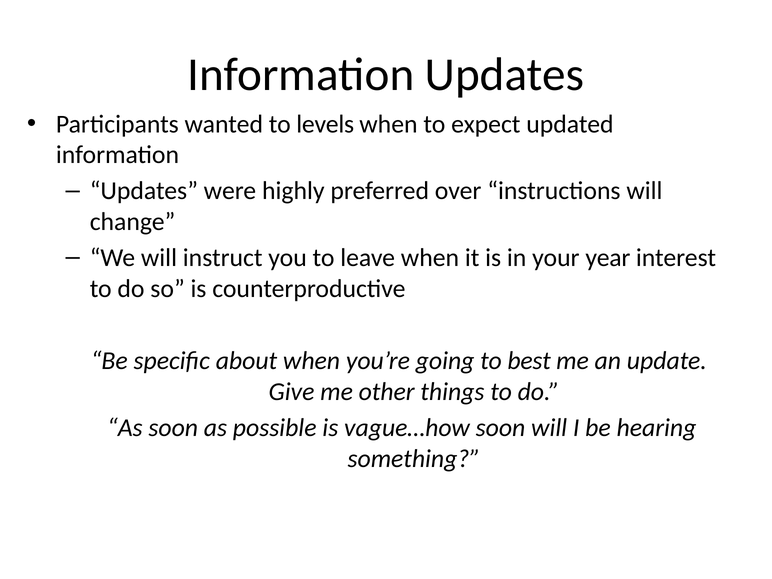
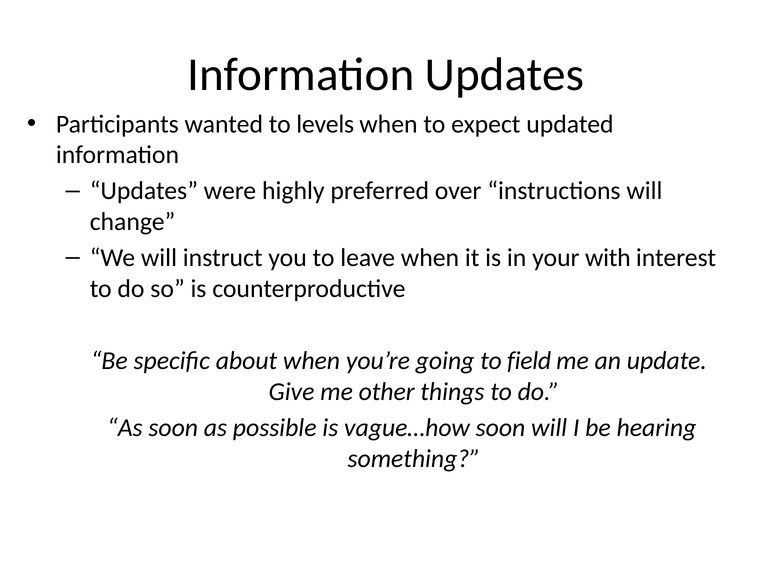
year: year -> with
best: best -> field
